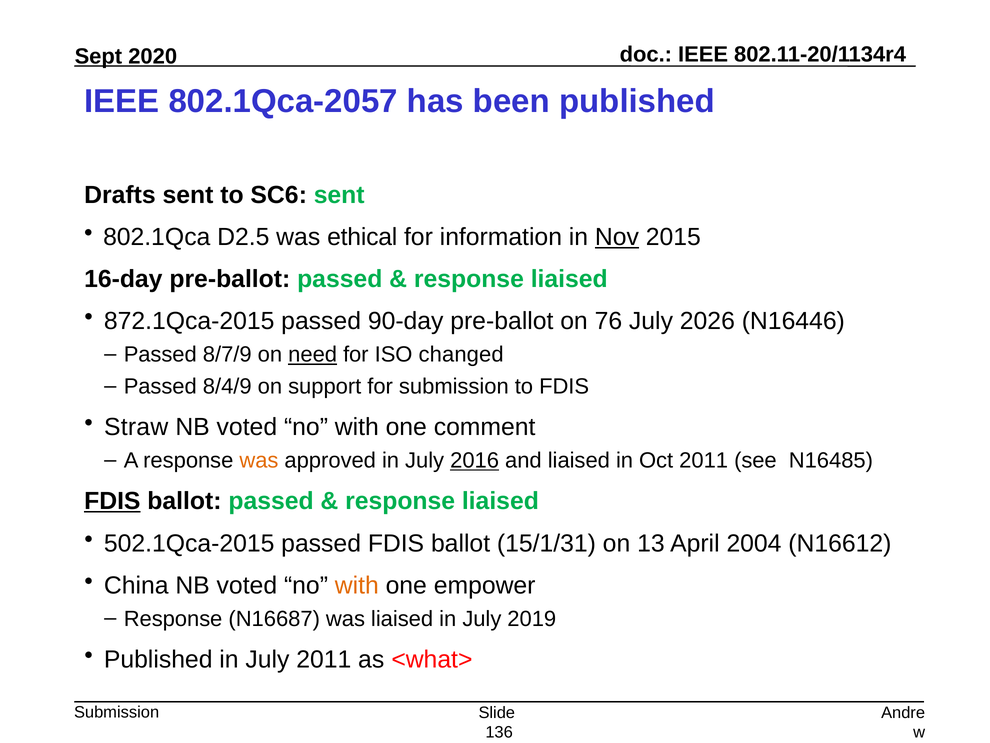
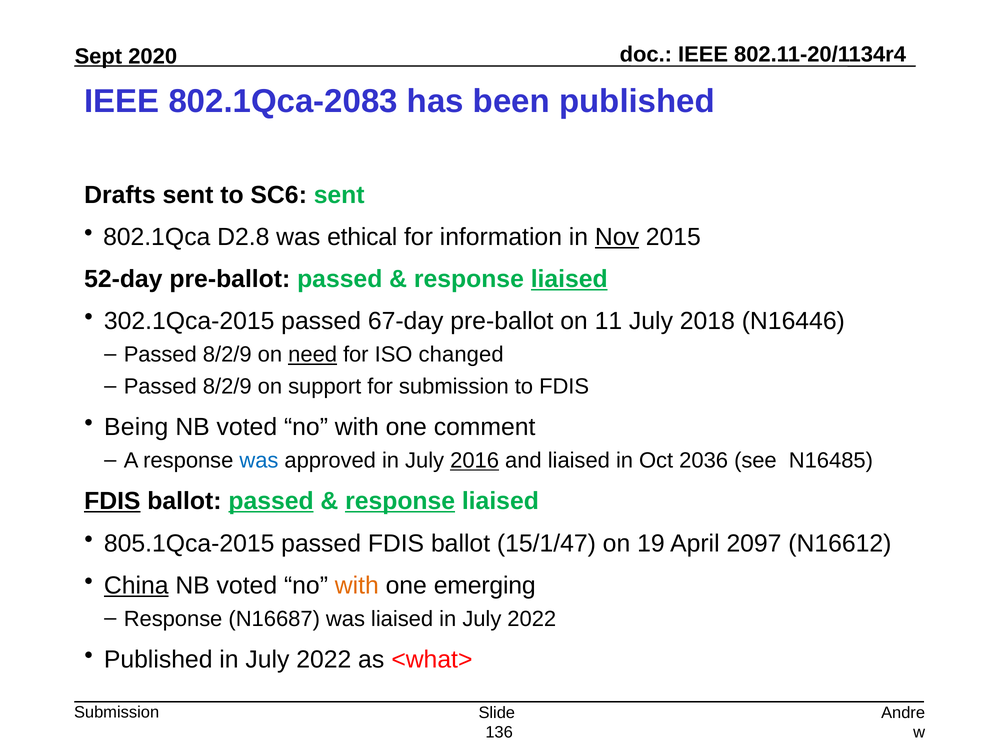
802.1Qca-2057: 802.1Qca-2057 -> 802.1Qca-2083
D2.5: D2.5 -> D2.8
16-day: 16-day -> 52-day
liaised at (569, 279) underline: none -> present
872.1Qca-2015: 872.1Qca-2015 -> 302.1Qca-2015
90-day: 90-day -> 67-day
76: 76 -> 11
2026: 2026 -> 2018
8/7/9 at (227, 354): 8/7/9 -> 8/2/9
8/4/9 at (227, 386): 8/4/9 -> 8/2/9
Straw: Straw -> Being
was at (259, 460) colour: orange -> blue
Oct 2011: 2011 -> 2036
passed at (271, 501) underline: none -> present
response at (400, 501) underline: none -> present
502.1Qca-2015: 502.1Qca-2015 -> 805.1Qca-2015
15/1/31: 15/1/31 -> 15/1/47
13: 13 -> 19
2004: 2004 -> 2097
China underline: none -> present
empower: empower -> emerging
liaised in July 2019: 2019 -> 2022
Published in July 2011: 2011 -> 2022
